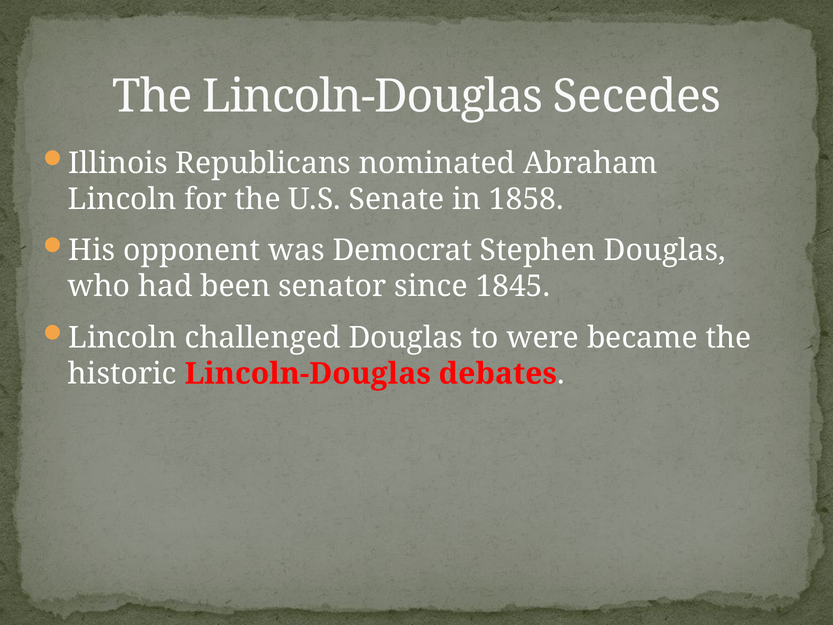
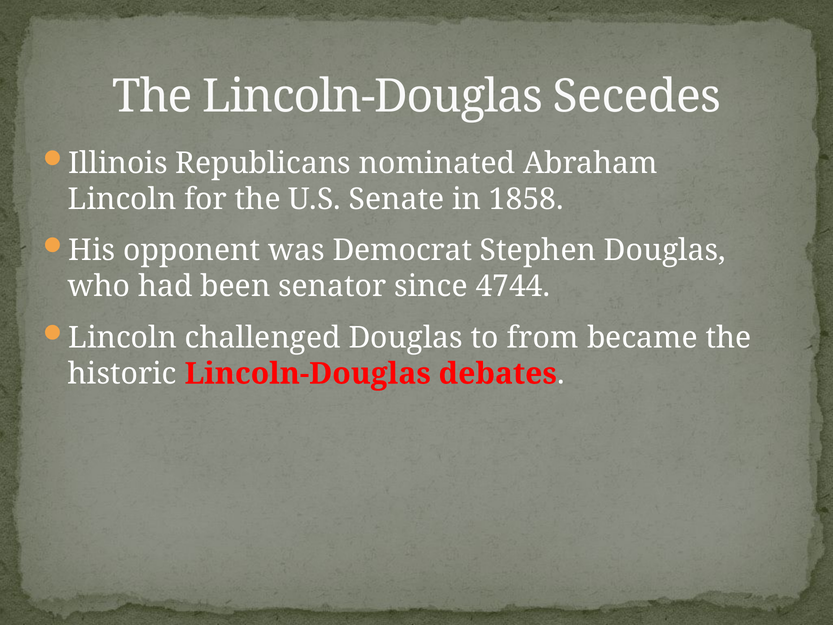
1845: 1845 -> 4744
were: were -> from
